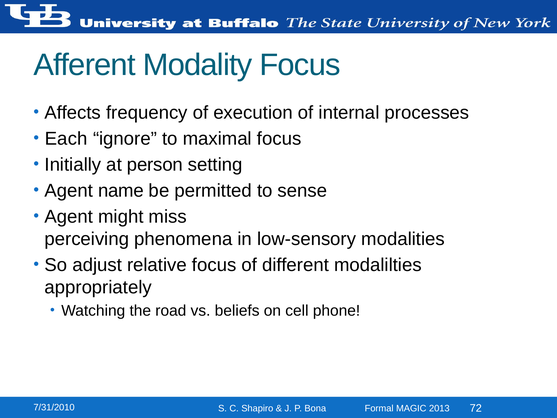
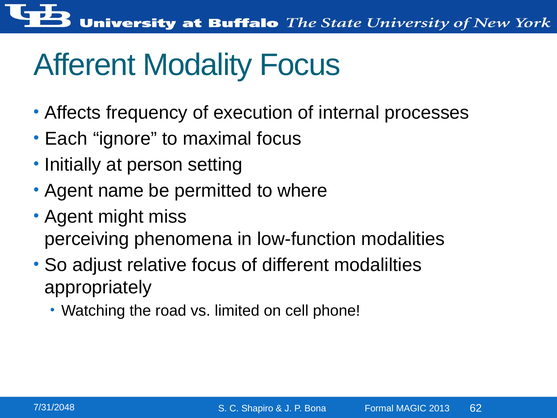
sense: sense -> where
low-sensory: low-sensory -> low-function
beliefs: beliefs -> limited
7/31/2010: 7/31/2010 -> 7/31/2048
72: 72 -> 62
